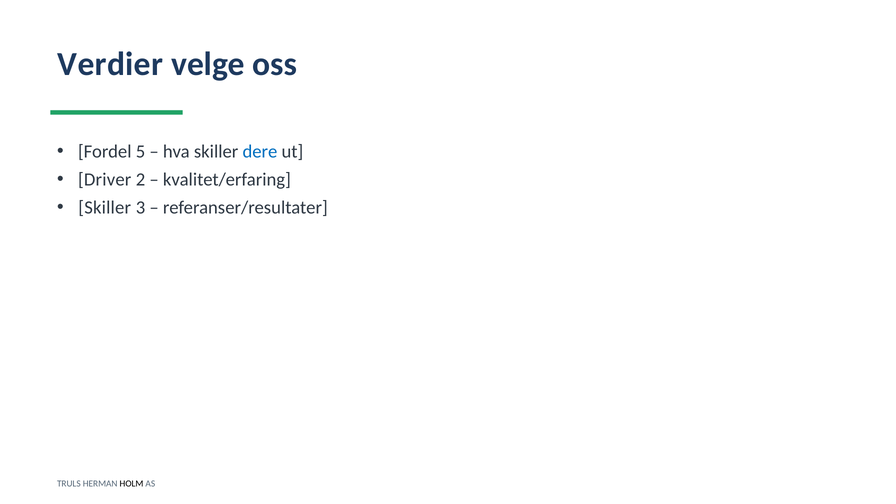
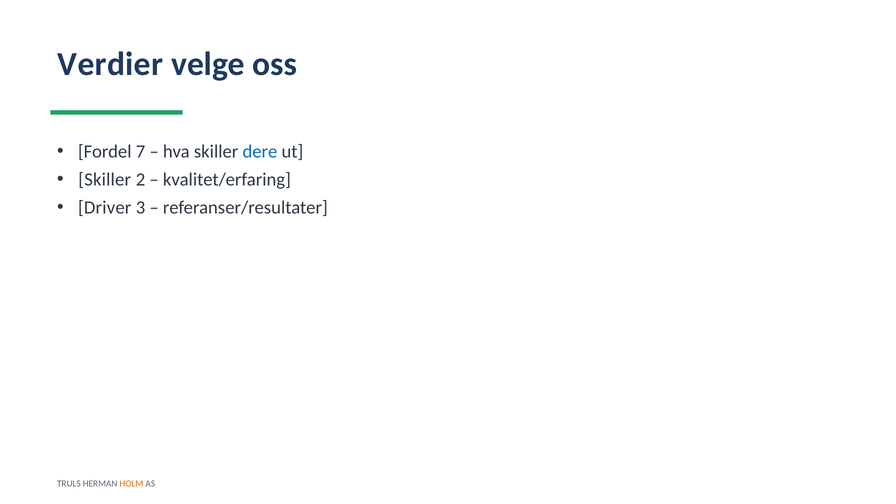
5: 5 -> 7
Driver at (105, 180): Driver -> Skiller
Skiller at (105, 208): Skiller -> Driver
HOLM colour: black -> orange
